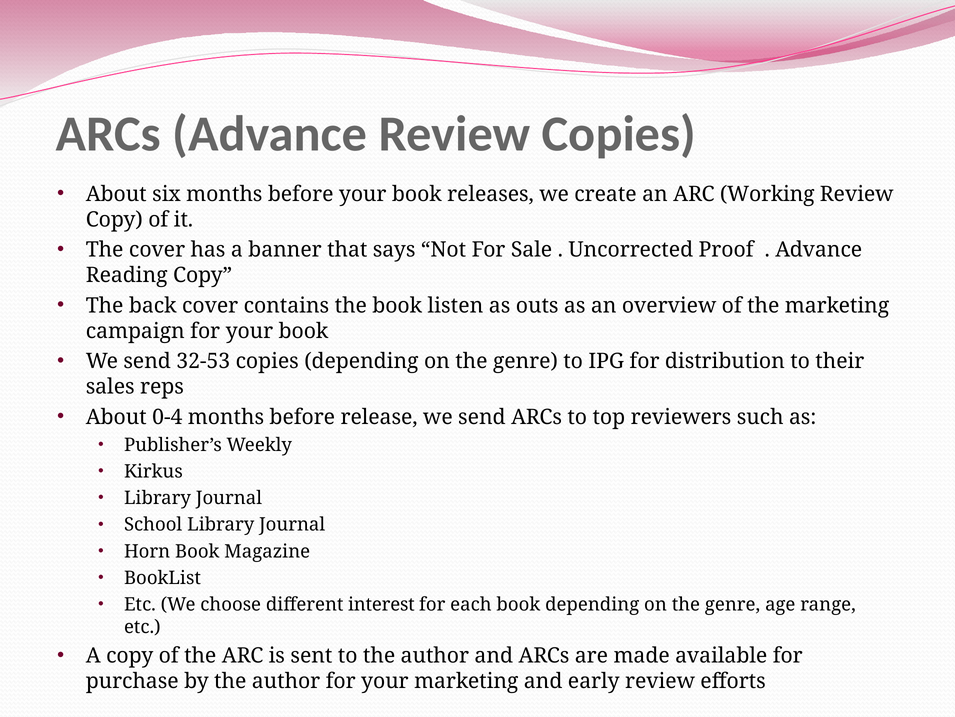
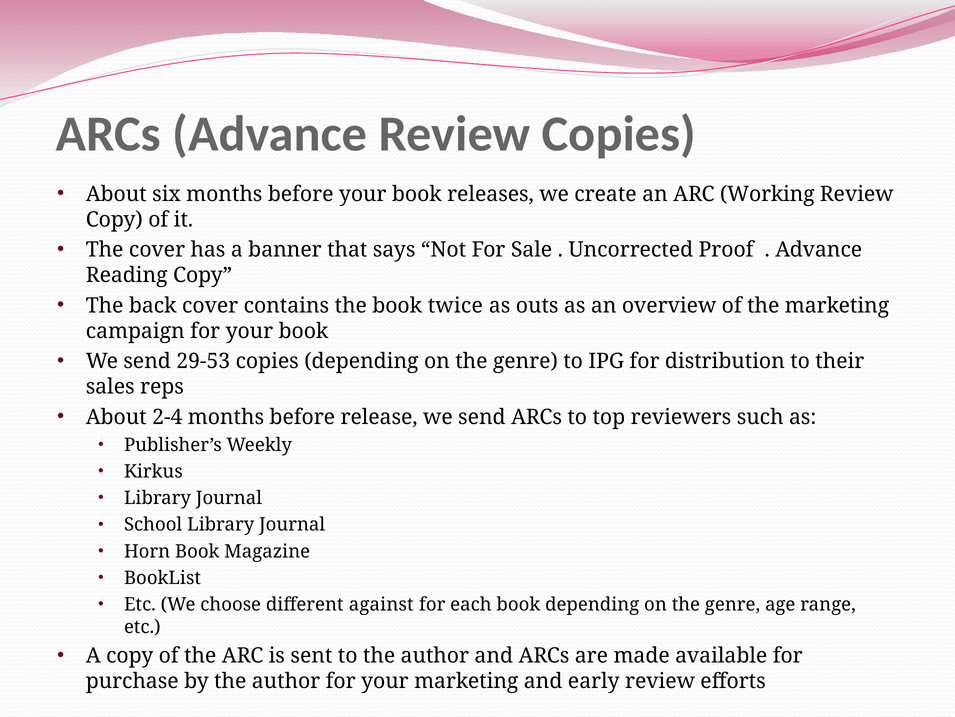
listen: listen -> twice
32-53: 32-53 -> 29-53
0-4: 0-4 -> 2-4
interest: interest -> against
